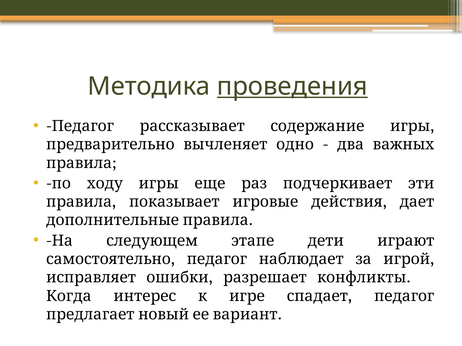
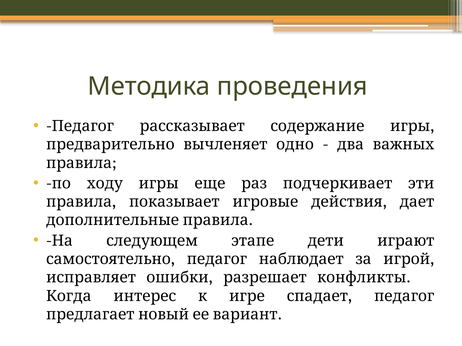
проведения underline: present -> none
